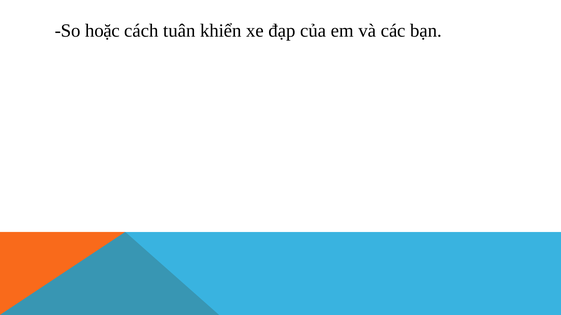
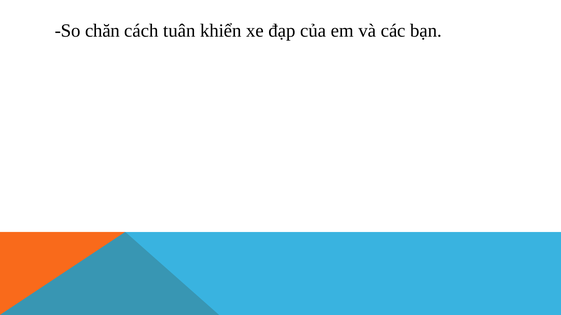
hoặc: hoặc -> chăn
